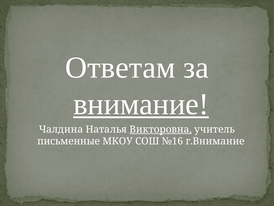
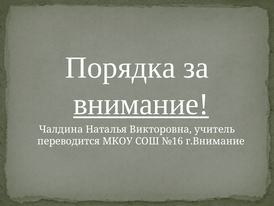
Ответам: Ответам -> Порядка
Викторовна underline: present -> none
письменные: письменные -> переводится
